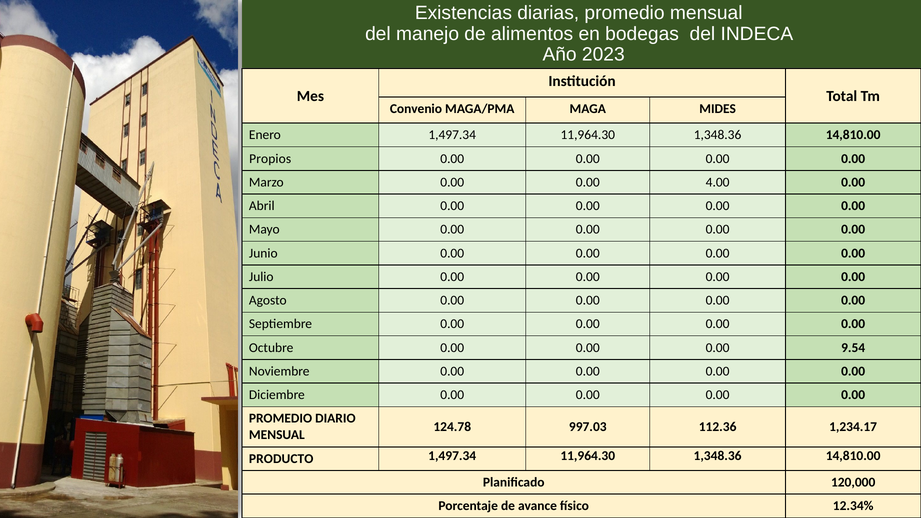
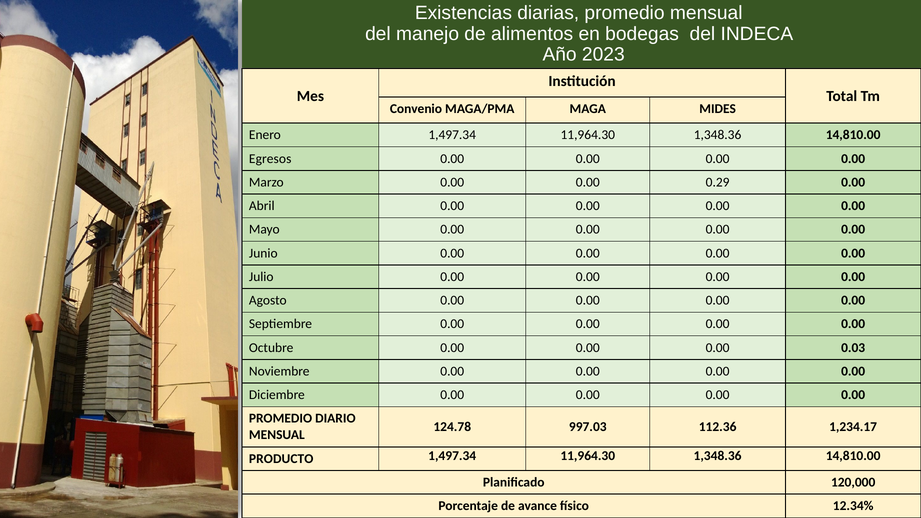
Propios: Propios -> Egresos
4.00: 4.00 -> 0.29
9.54: 9.54 -> 0.03
